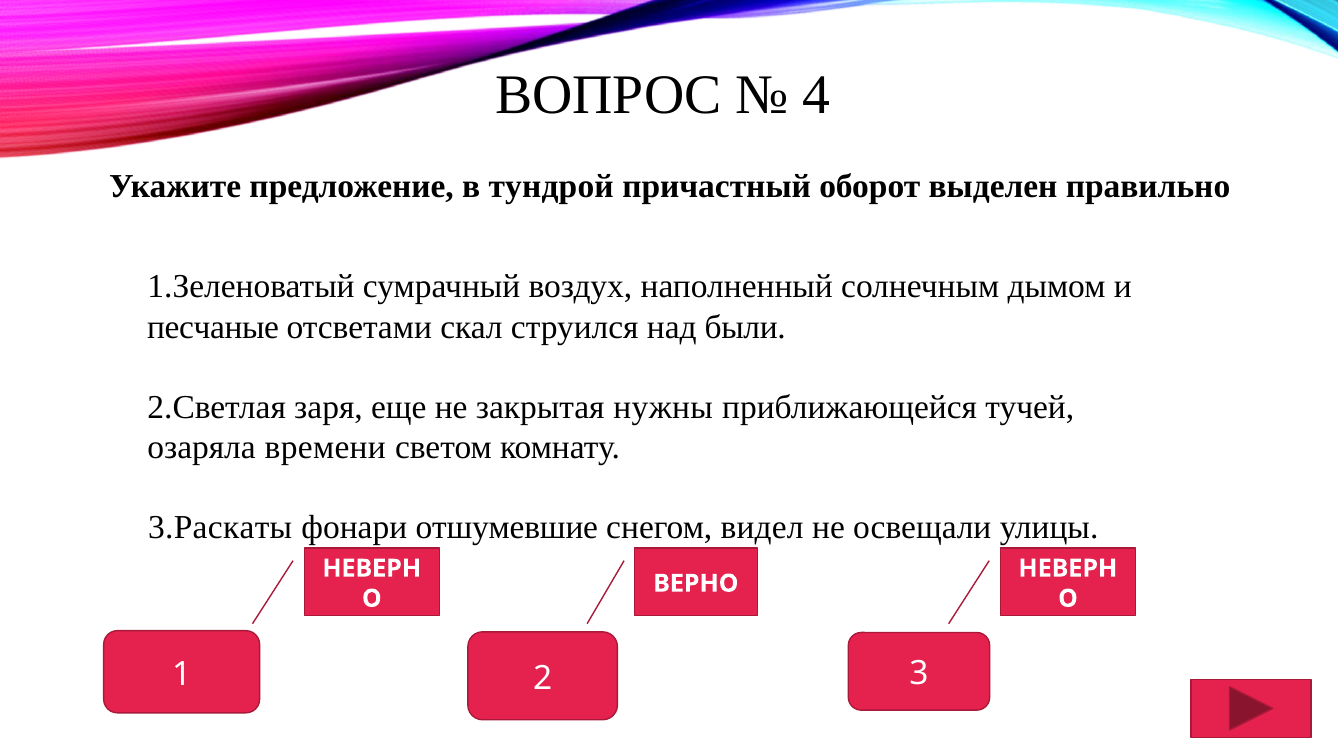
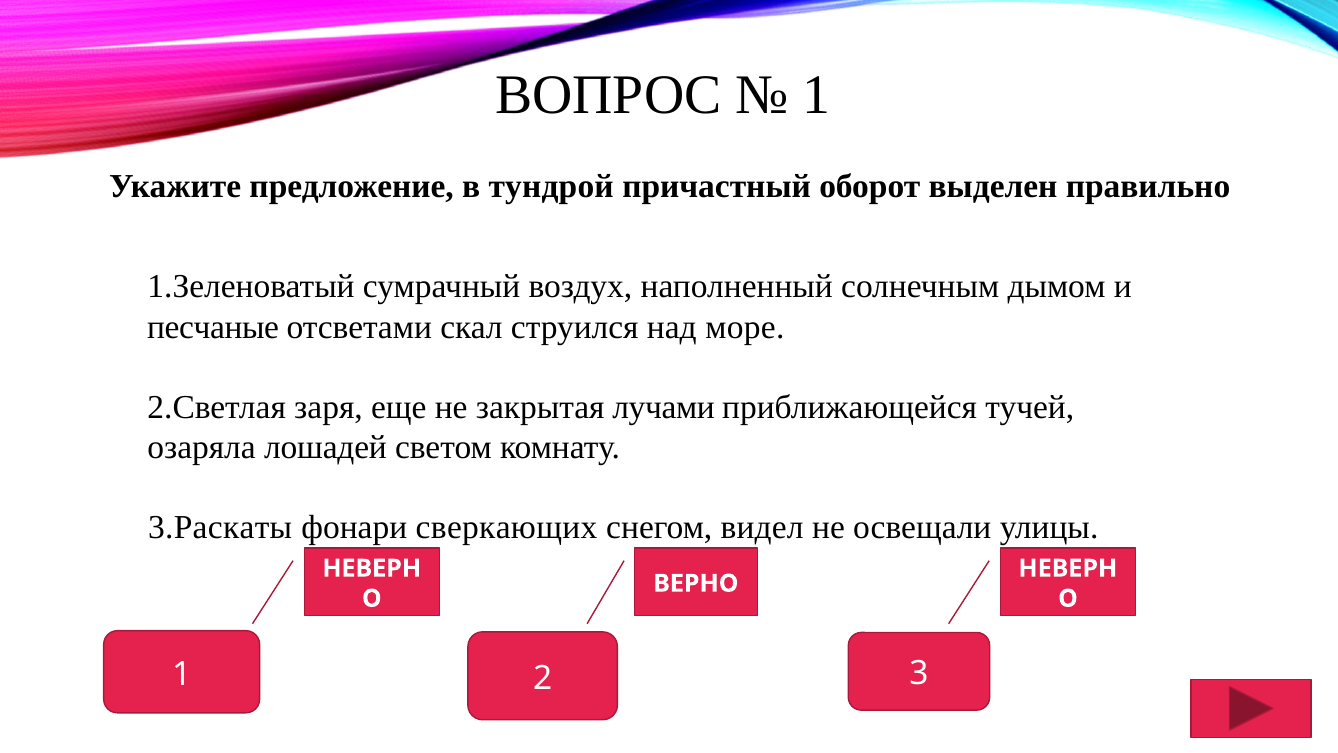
4 at (817, 95): 4 -> 1
были: были -> море
нужны: нужны -> лучами
времени: времени -> лошадей
отшумевшие: отшумевшие -> сверкающих
